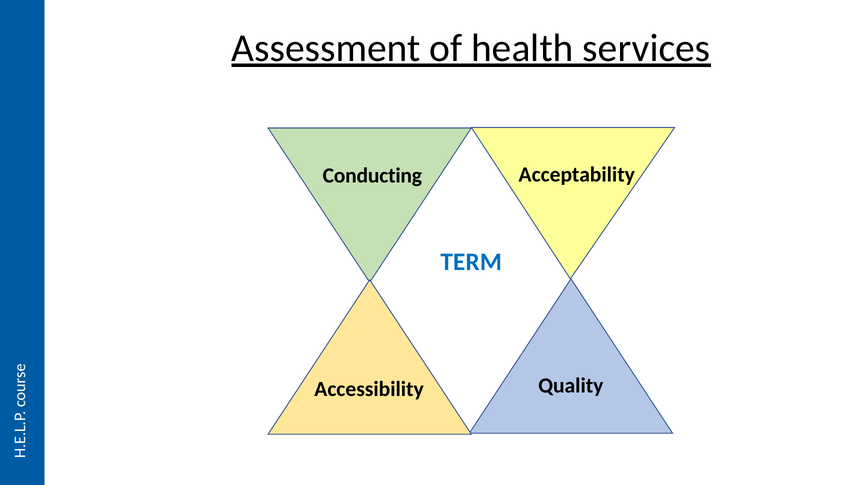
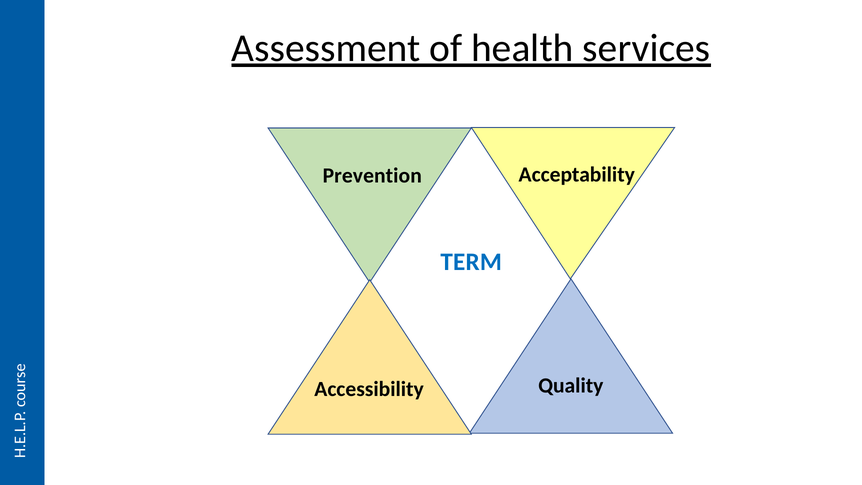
Conducting: Conducting -> Prevention
